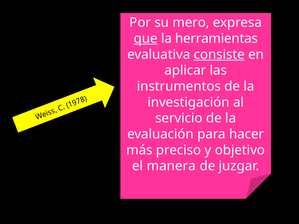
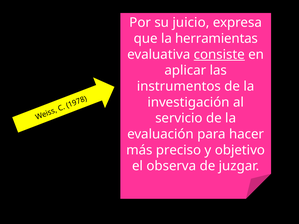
mero: mero -> juicio
que underline: present -> none
manera: manera -> observa
